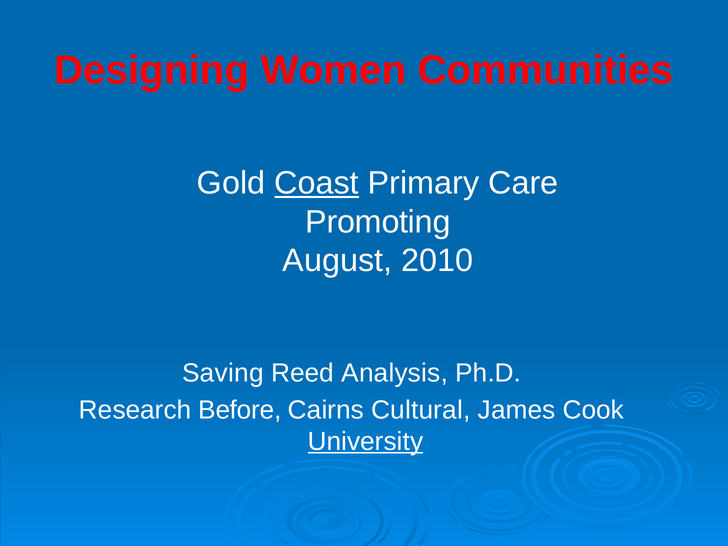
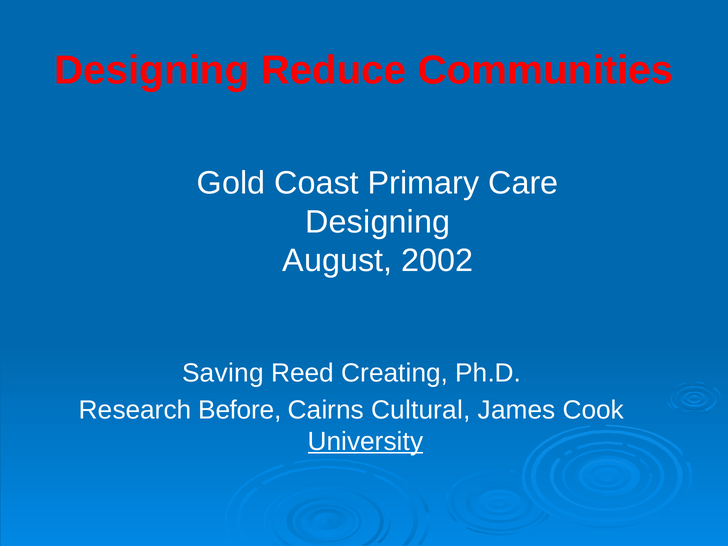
Women: Women -> Reduce
Coast underline: present -> none
Promoting at (378, 222): Promoting -> Designing
2010: 2010 -> 2002
Analysis: Analysis -> Creating
